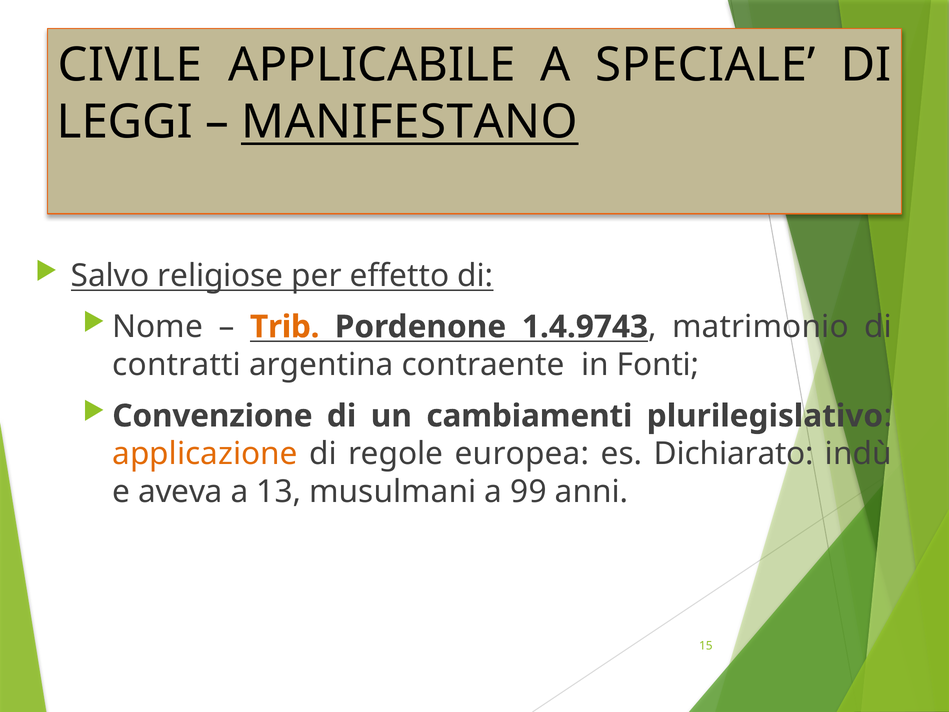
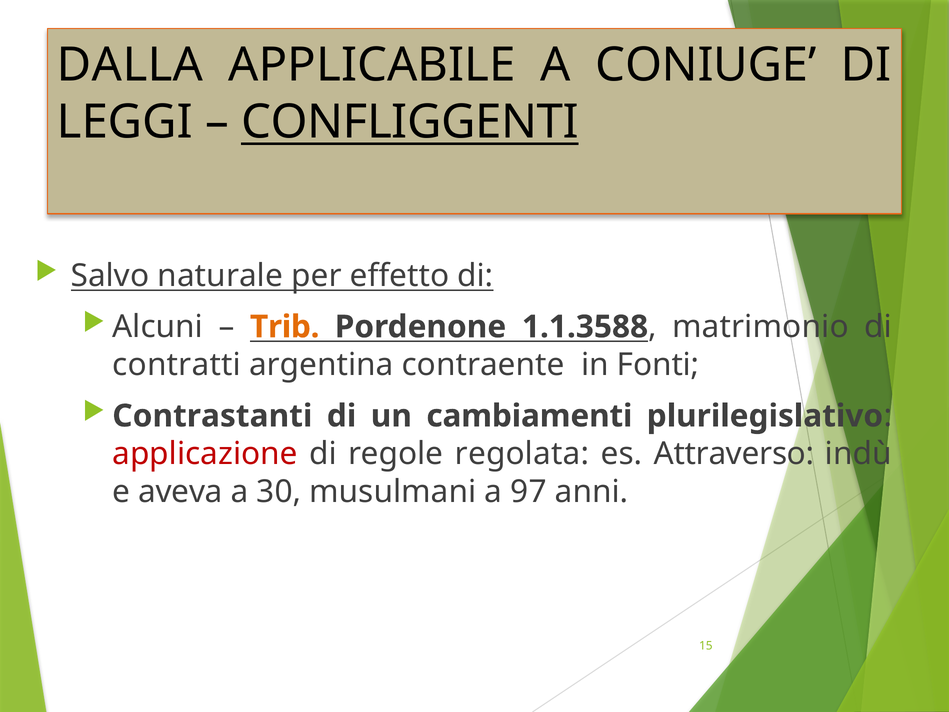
CIVILE: CIVILE -> DALLA
SPECIALE: SPECIALE -> CONIUGE
MANIFESTANO: MANIFESTANO -> CONFLIGGENTI
religiose: religiose -> naturale
Nome: Nome -> Alcuni
1.4.9743: 1.4.9743 -> 1.1.3588
Convenzione: Convenzione -> Contrastanti
applicazione colour: orange -> red
europea: europea -> regolata
Dichiarato: Dichiarato -> Attraverso
13: 13 -> 30
99: 99 -> 97
